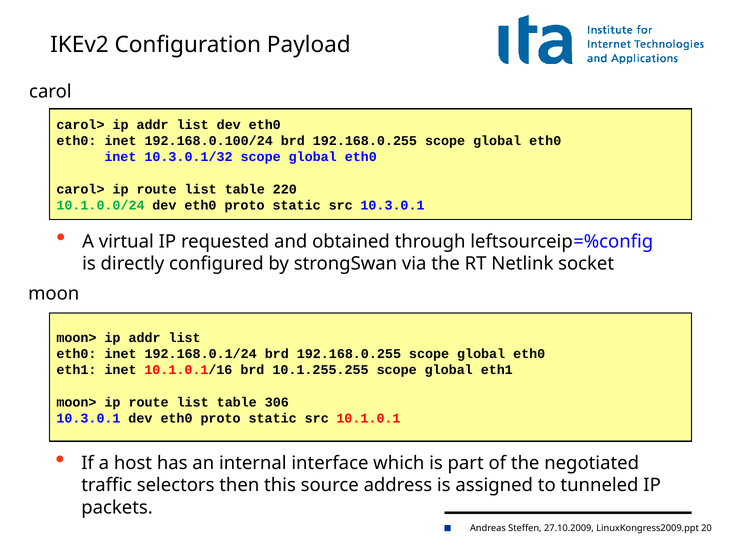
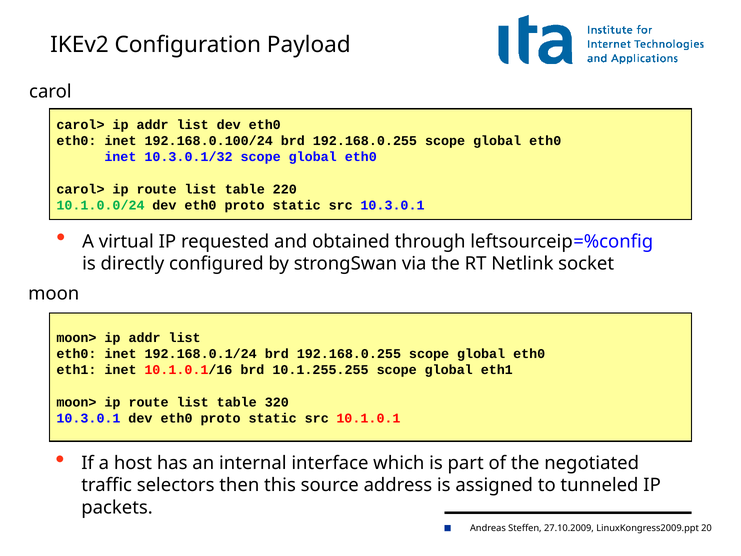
306: 306 -> 320
